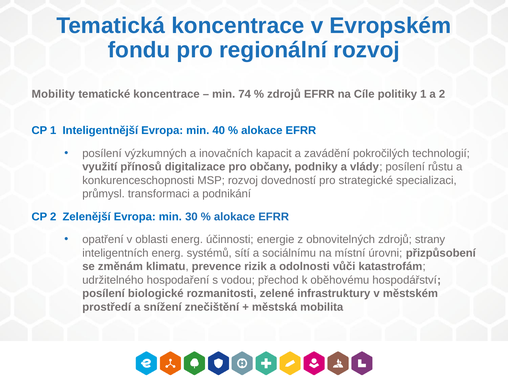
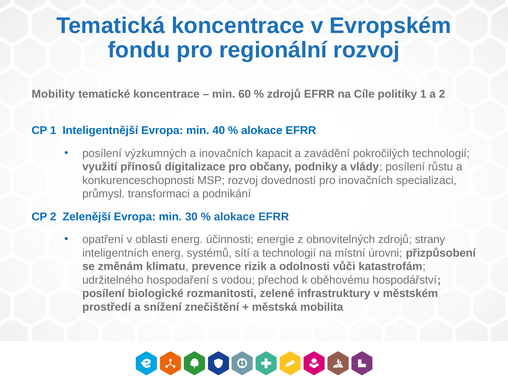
74: 74 -> 60
pro strategické: strategické -> inovačních
a sociálnímu: sociálnímu -> technologií
